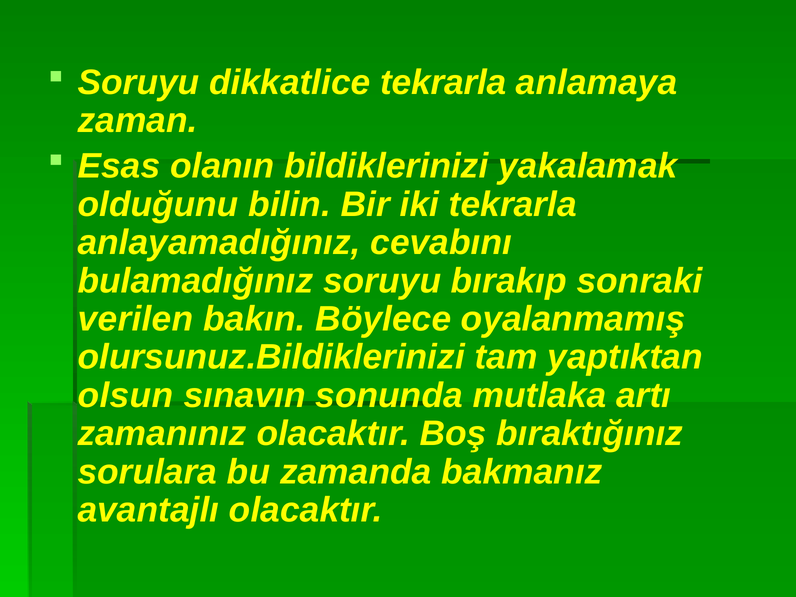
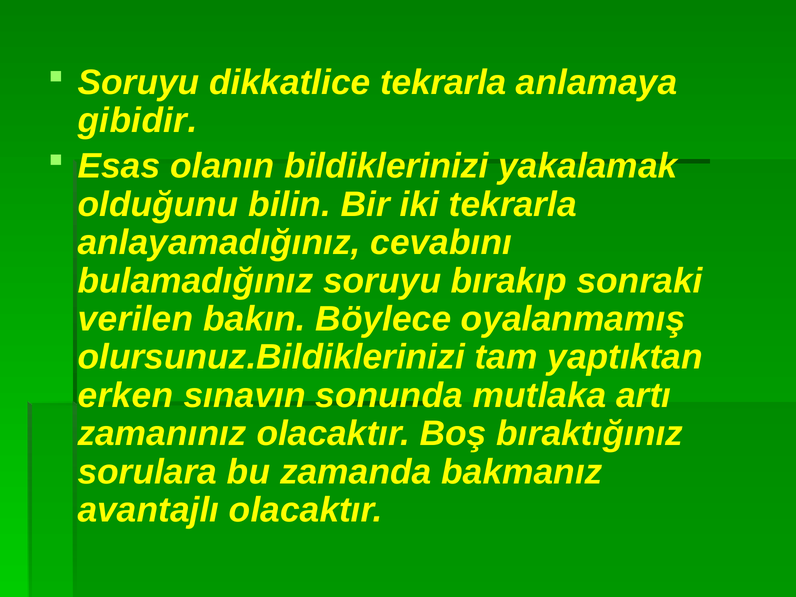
zaman: zaman -> gibidir
olsun: olsun -> erken
